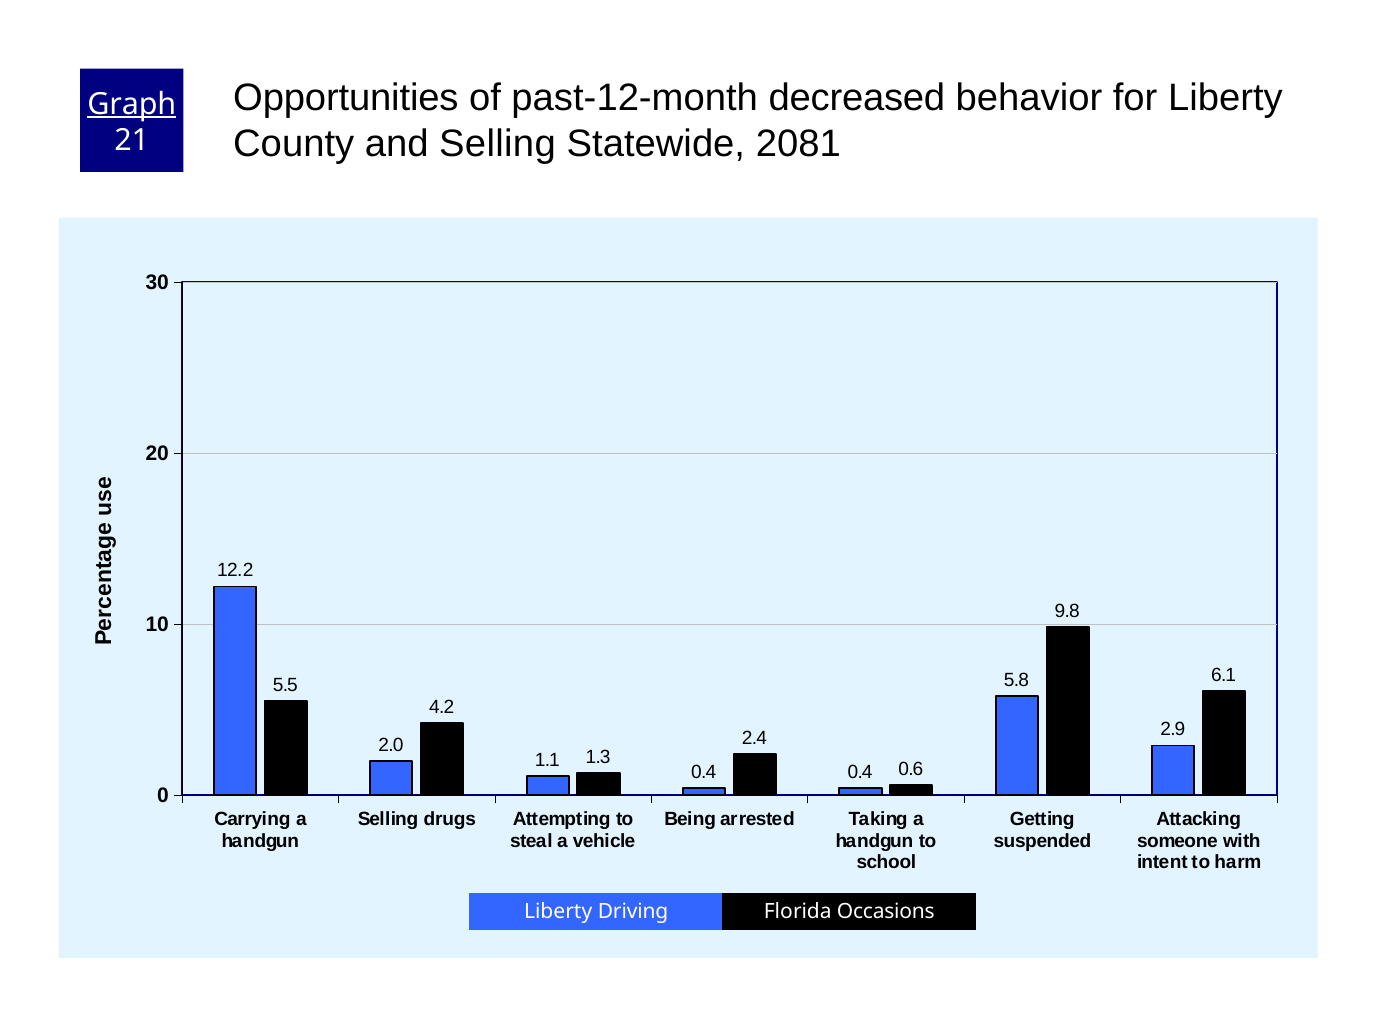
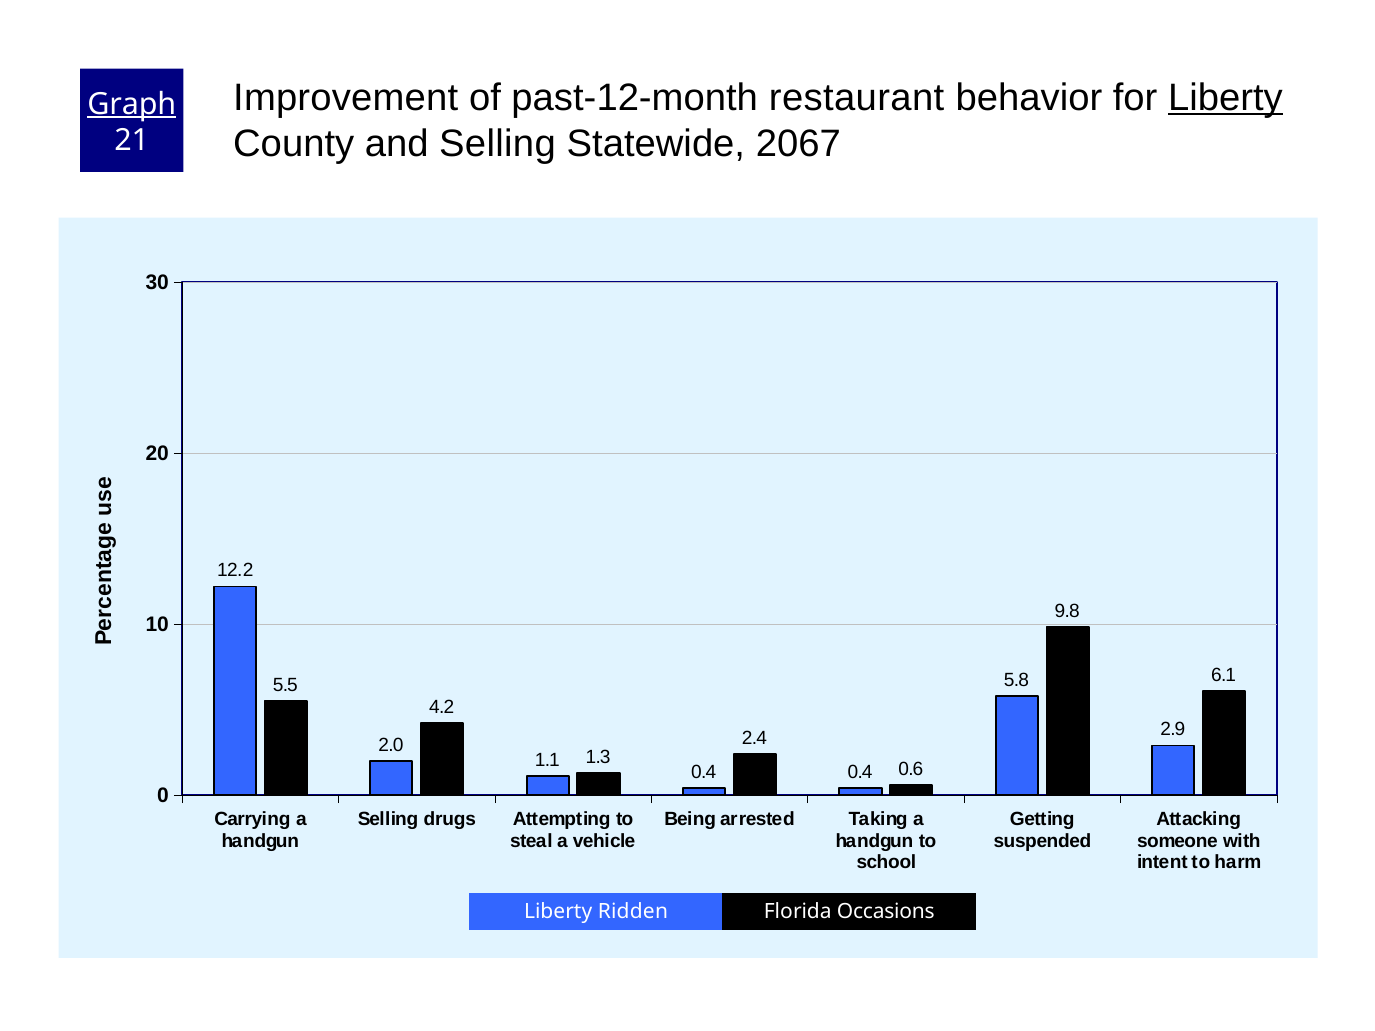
Opportunities: Opportunities -> Improvement
decreased: decreased -> restaurant
Liberty at (1225, 98) underline: none -> present
2081: 2081 -> 2067
Driving: Driving -> Ridden
